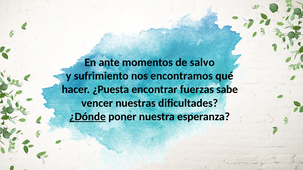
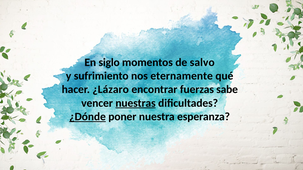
ante: ante -> siglo
encontramos: encontramos -> eternamente
¿Puesta: ¿Puesta -> ¿Lázaro
nuestras underline: none -> present
